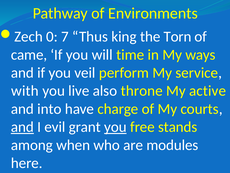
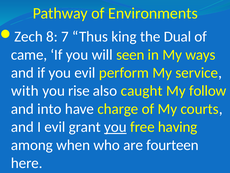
0: 0 -> 8
Torn: Torn -> Dual
time: time -> seen
you veil: veil -> evil
live: live -> rise
throne: throne -> caught
active: active -> follow
and at (22, 127) underline: present -> none
stands: stands -> having
modules: modules -> fourteen
